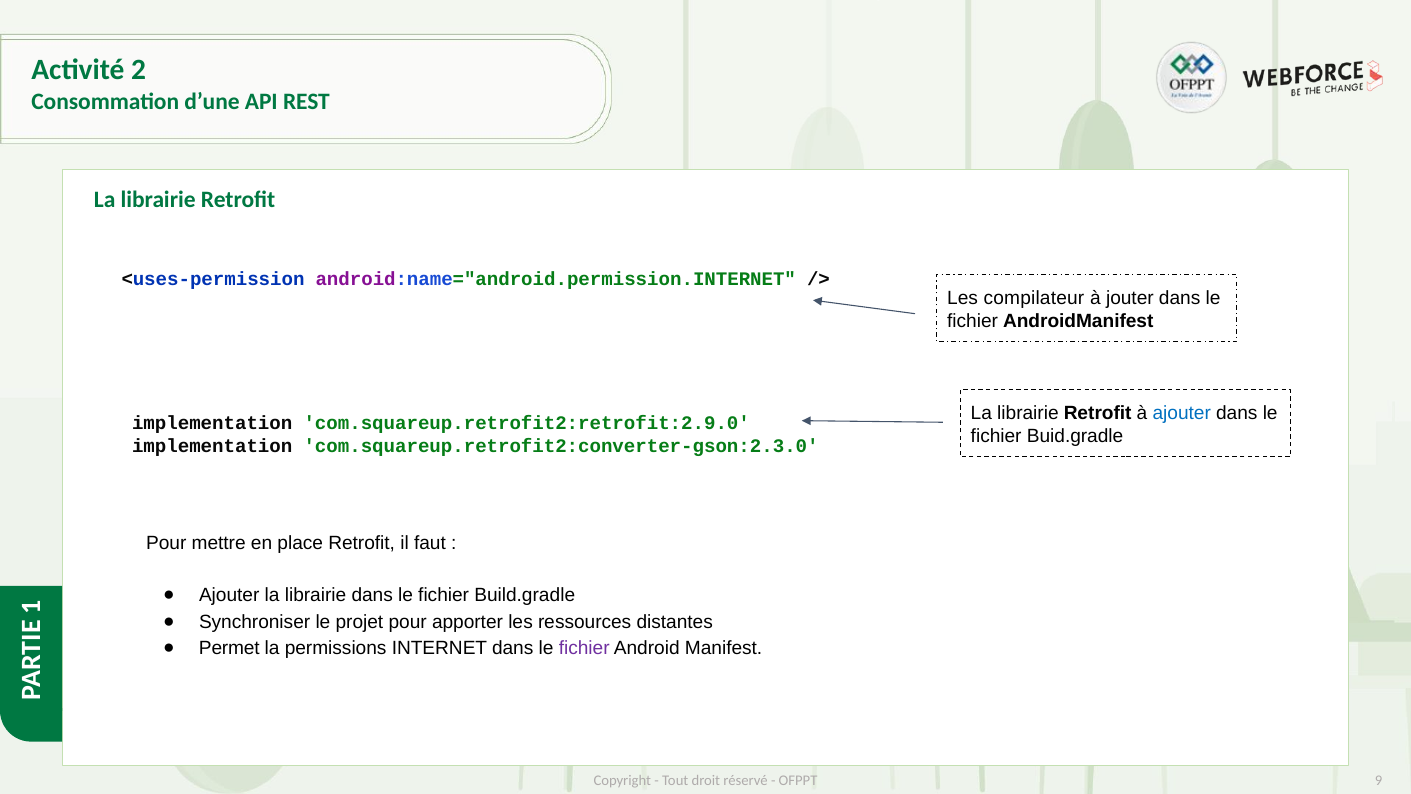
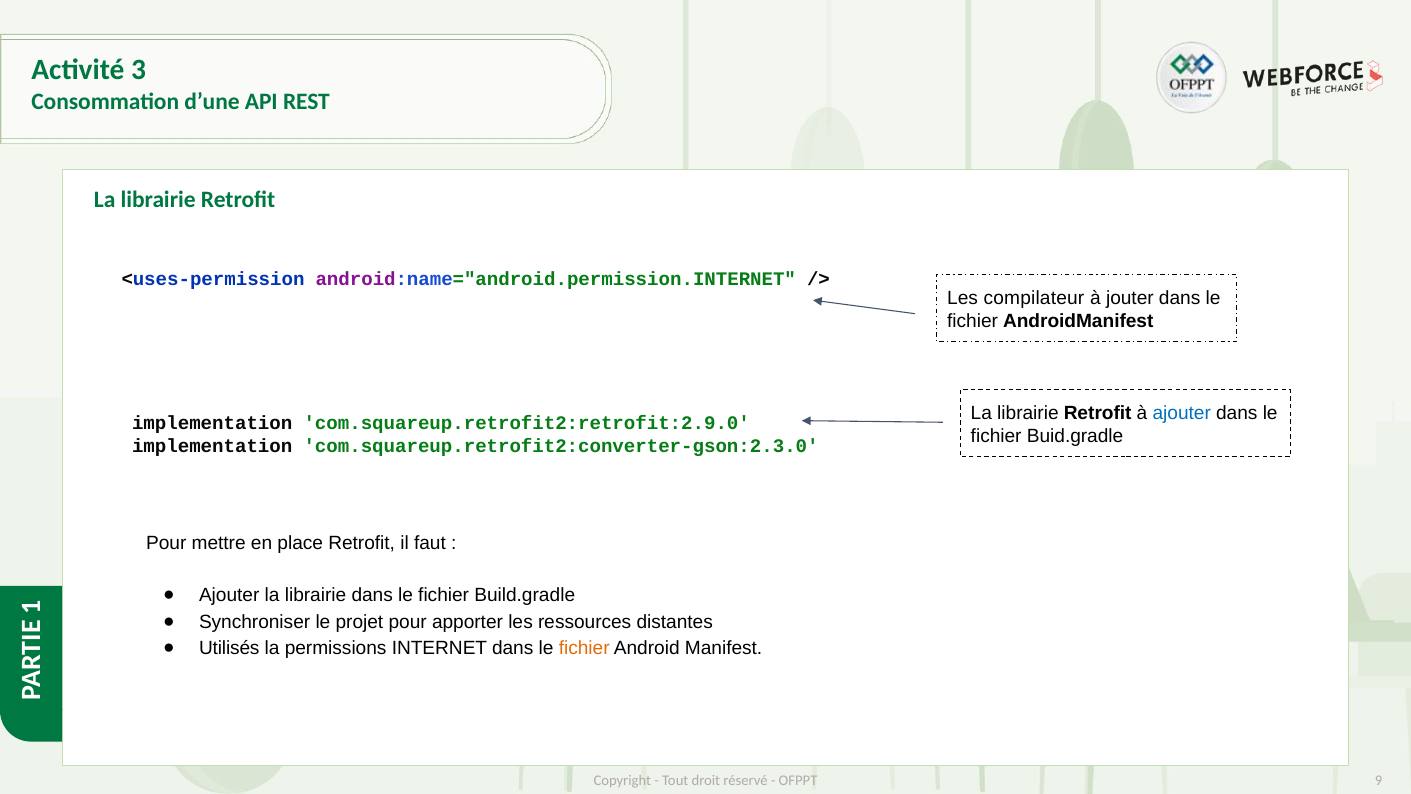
2: 2 -> 3
Permet: Permet -> Utilisés
fichier at (584, 648) colour: purple -> orange
